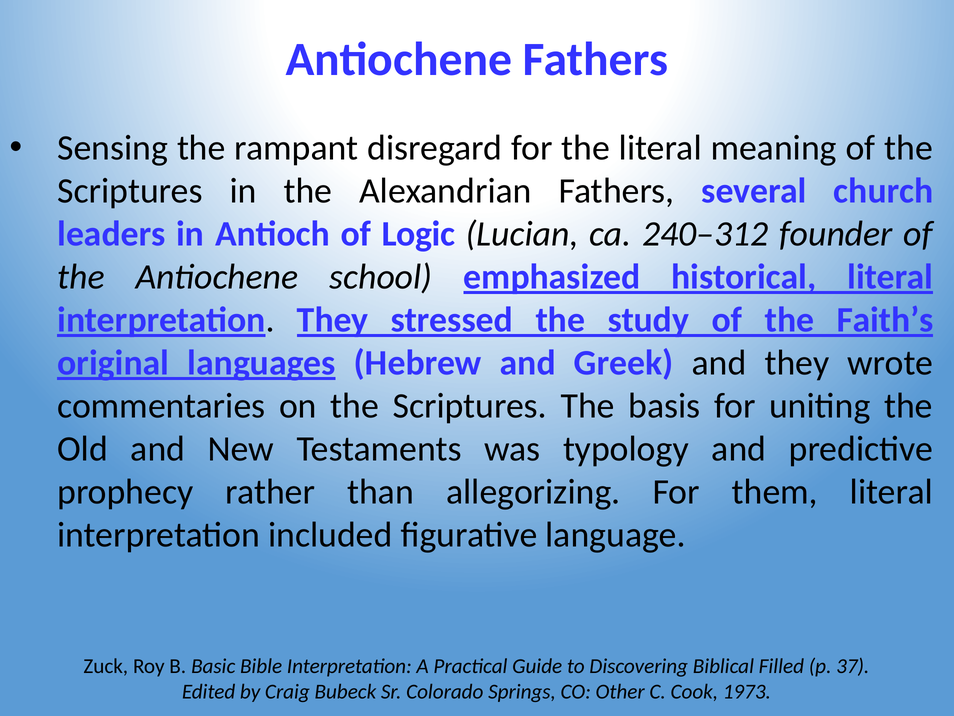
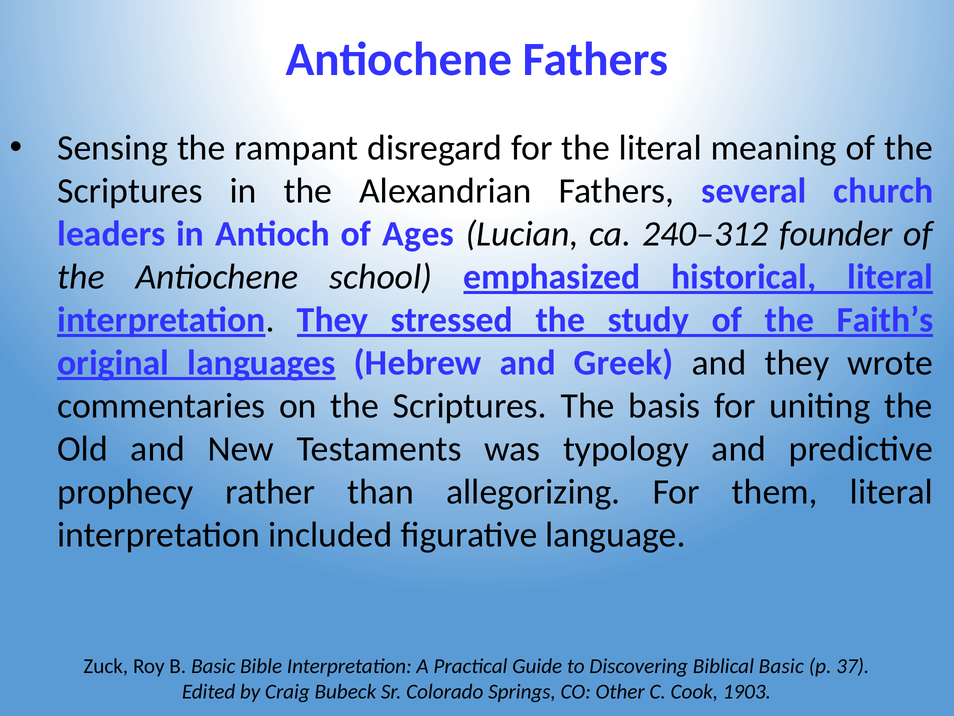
Logic: Logic -> Ages
Biblical Filled: Filled -> Basic
1973: 1973 -> 1903
